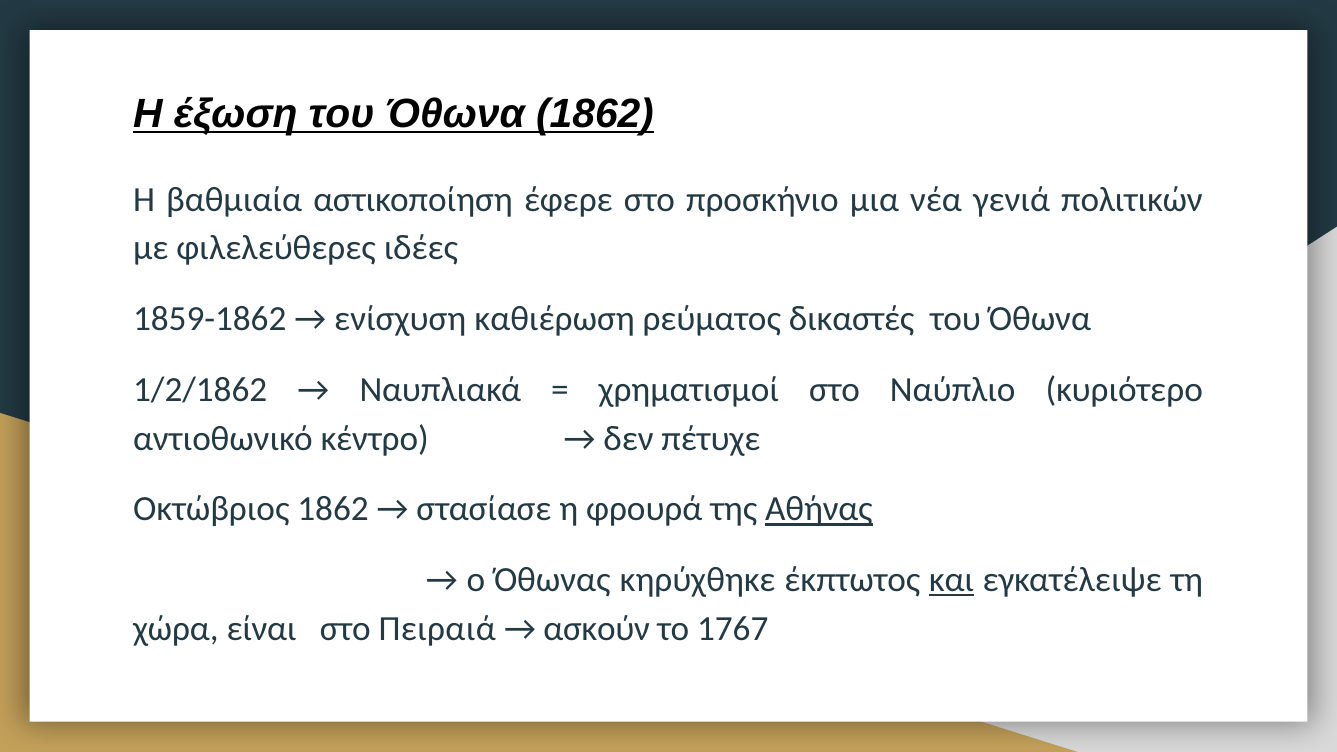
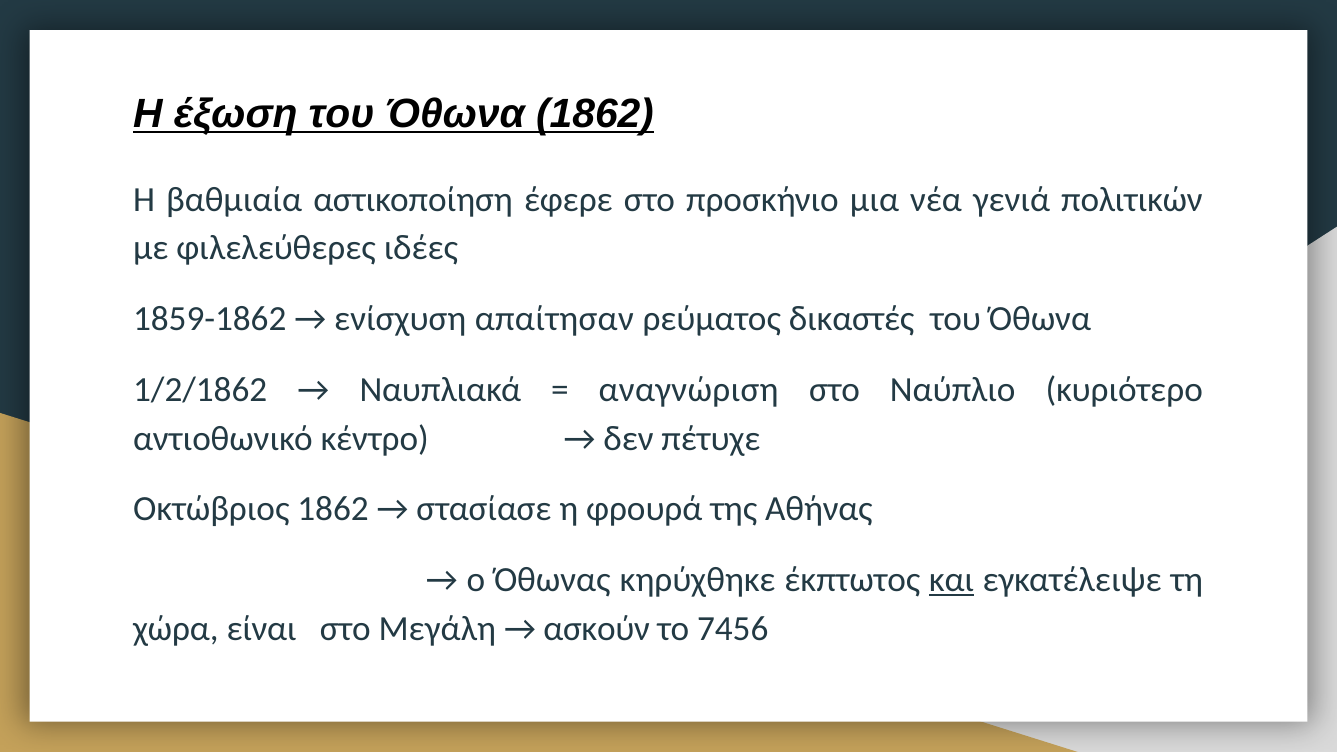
καθιέρωση: καθιέρωση -> απαίτησαν
χρηματισμοί: χρηματισμοί -> αναγνώριση
Αθήνας underline: present -> none
Πειραιά: Πειραιά -> Μεγάλη
1767: 1767 -> 7456
